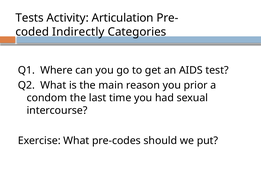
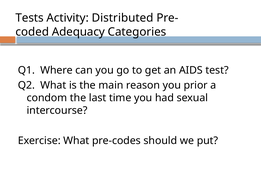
Articulation: Articulation -> Distributed
Indirectly: Indirectly -> Adequacy
